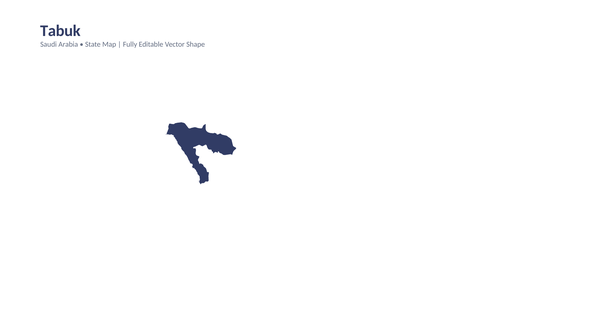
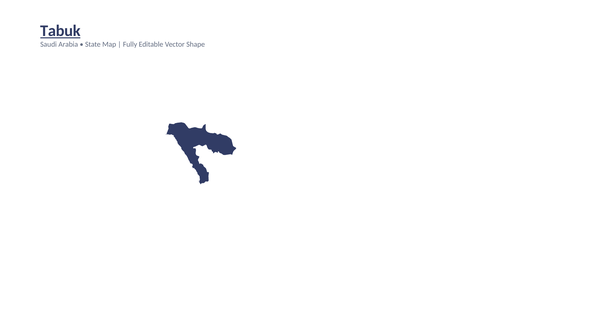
Tabuk underline: none -> present
